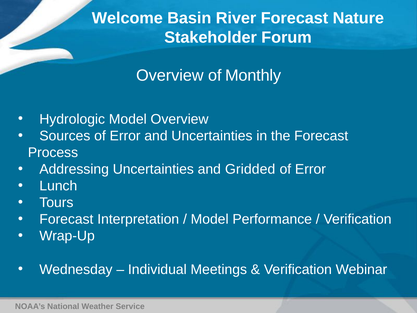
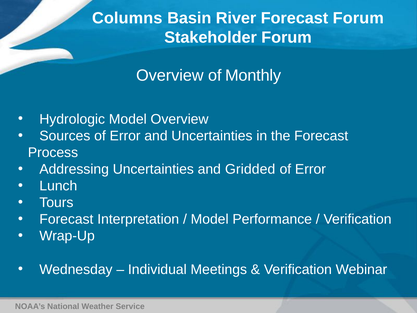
Welcome: Welcome -> Columns
Forecast Nature: Nature -> Forum
